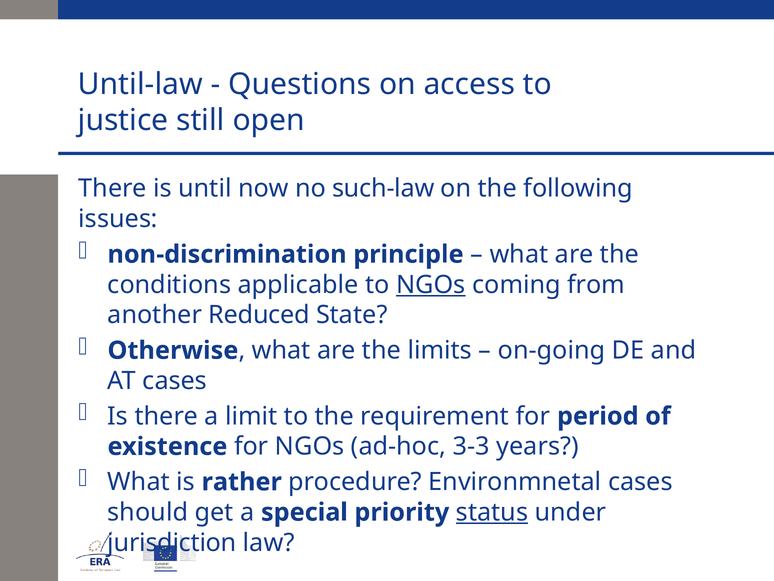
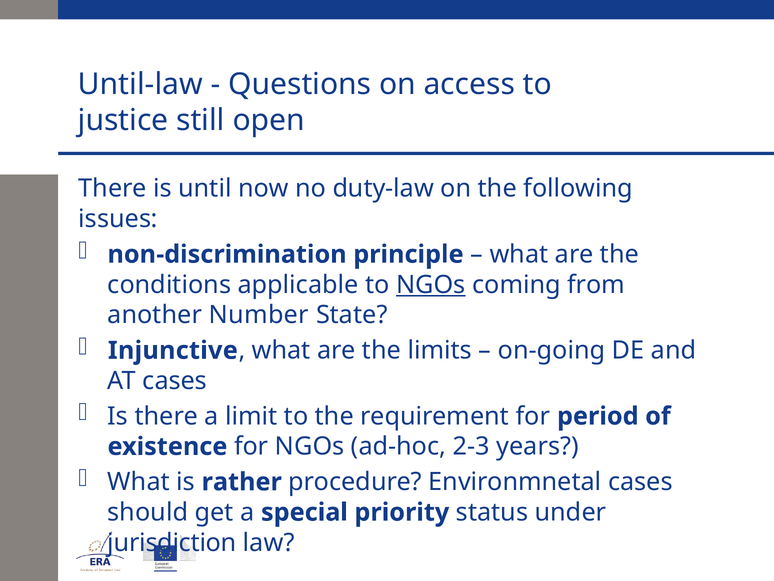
such-law: such-law -> duty-law
Reduced: Reduced -> Number
Otherwise: Otherwise -> Injunctive
3-3: 3-3 -> 2-3
status underline: present -> none
